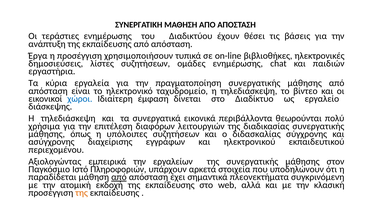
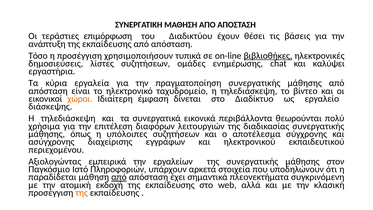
τεράστιες ενηµέρωσης: ενηµέρωσης -> επιµόρφωση
Έργα: Έργα -> Τόσο
βιβλιοθήκες underline: none -> present
παιδιών: παιδιών -> καλύψει
χώροι colour: blue -> orange
διδασκαλίας: διδασκαλίας -> αποτέλεσµα
